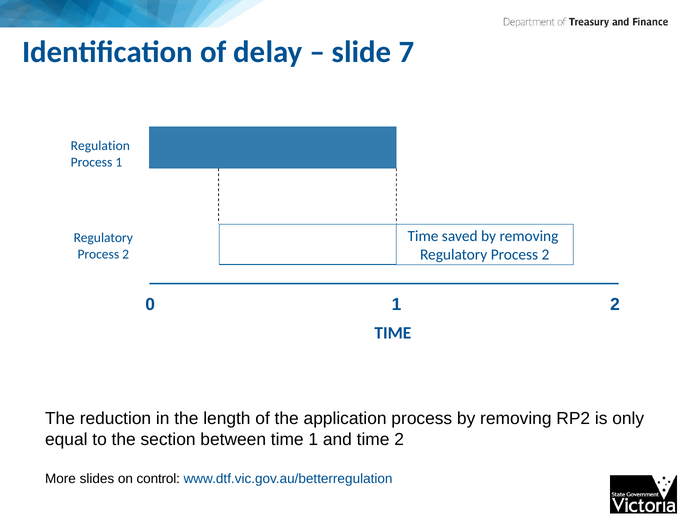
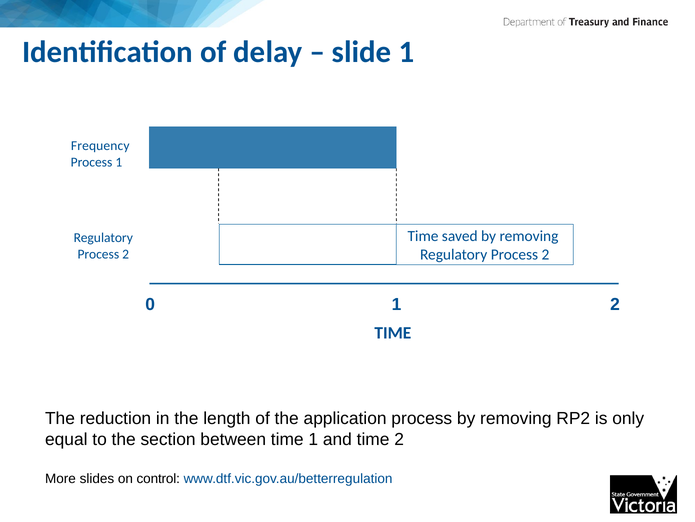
slide 7: 7 -> 1
Regulation: Regulation -> Frequency
